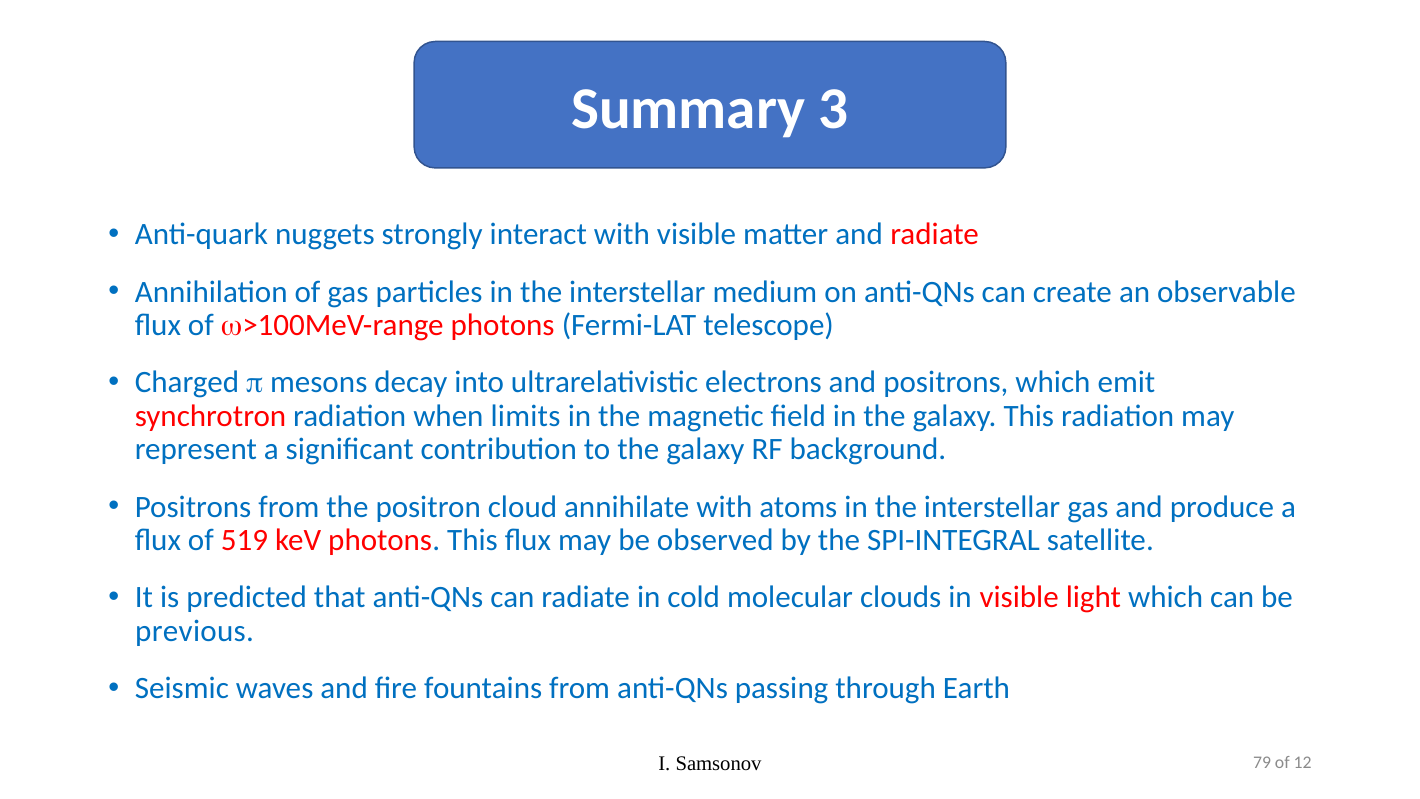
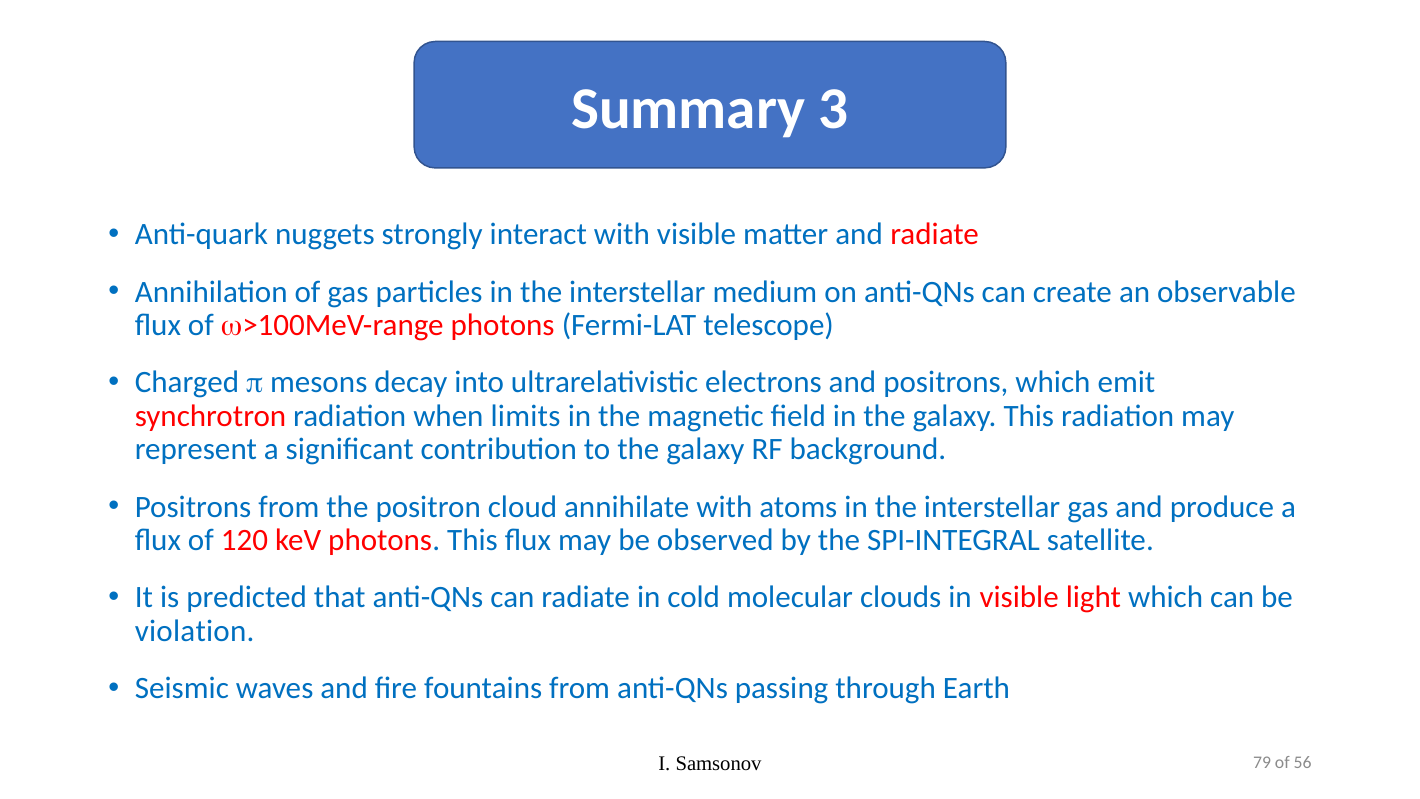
519: 519 -> 120
previous: previous -> violation
12: 12 -> 56
